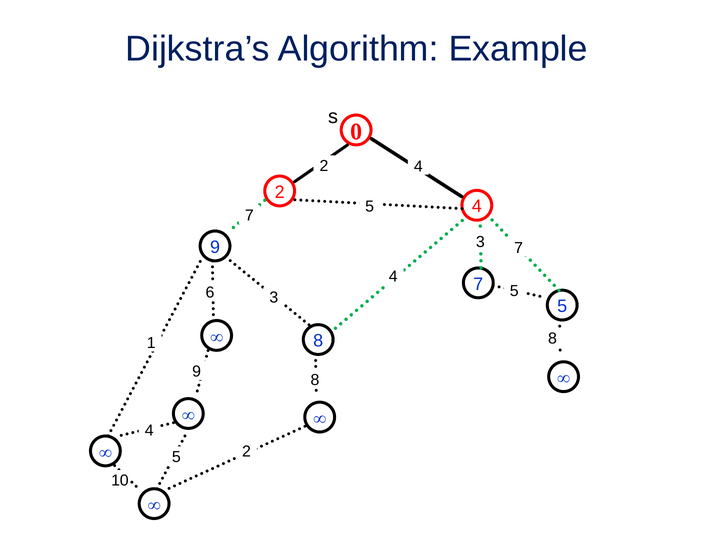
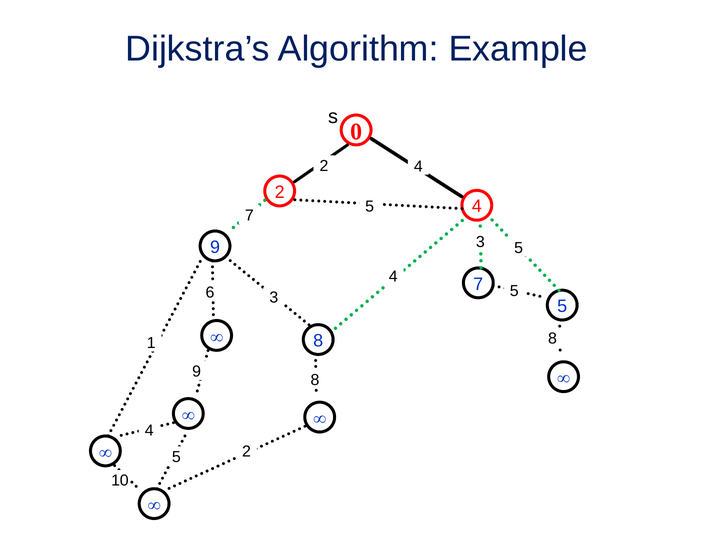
3 7: 7 -> 5
